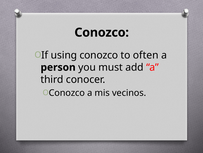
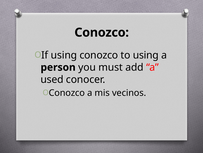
to often: often -> using
third: third -> used
